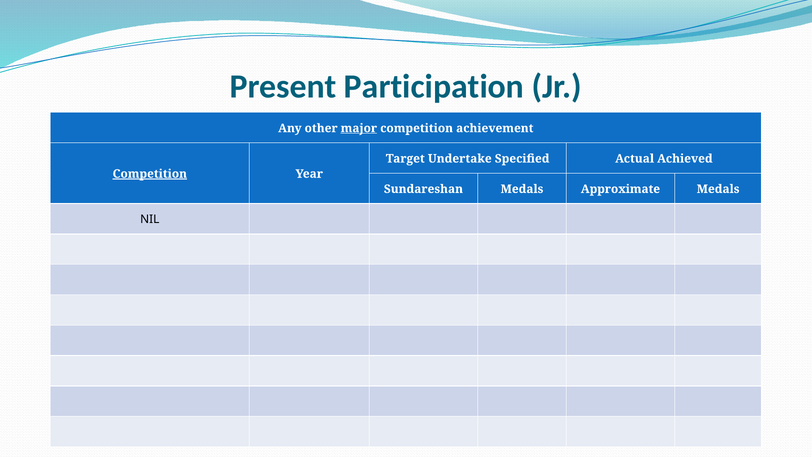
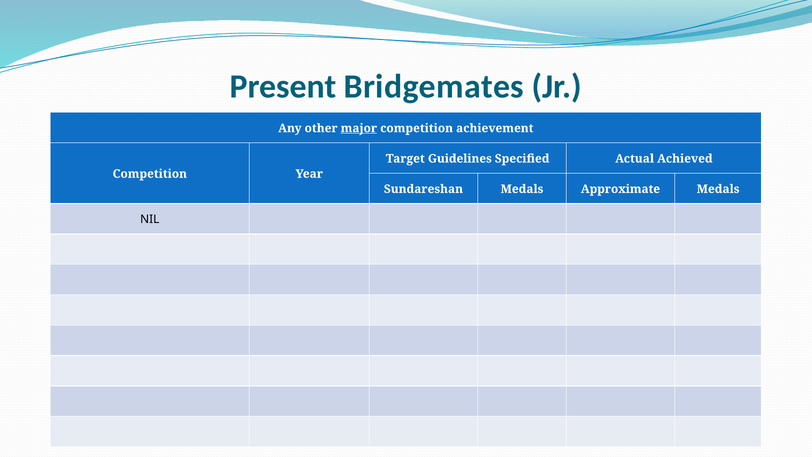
Participation: Participation -> Bridgemates
Undertake: Undertake -> Guidelines
Competition at (150, 174) underline: present -> none
